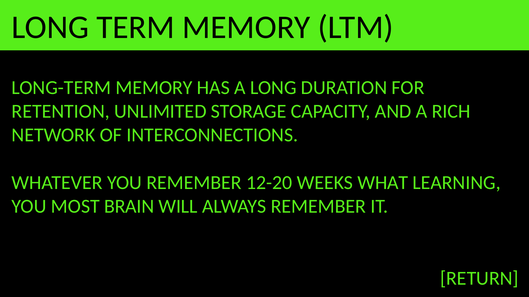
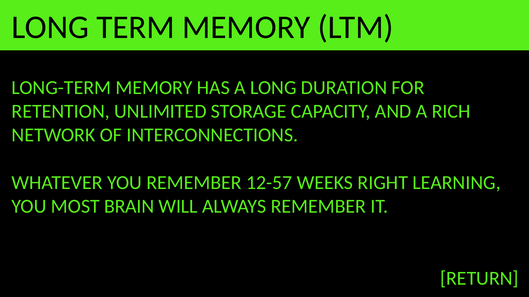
12-20: 12-20 -> 12-57
WHAT: WHAT -> RIGHT
